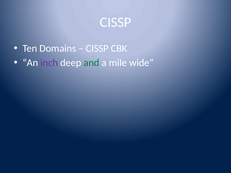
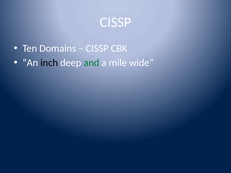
inch colour: purple -> black
